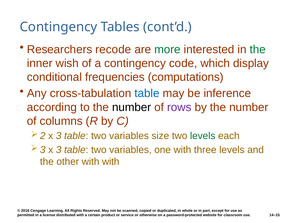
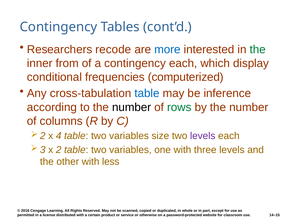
more colour: green -> blue
wish: wish -> from
contingency code: code -> each
computations: computations -> computerized
rows colour: purple -> green
3 at (59, 136): 3 -> 4
levels at (203, 136) colour: green -> purple
3 at (59, 150): 3 -> 2
with with: with -> less
